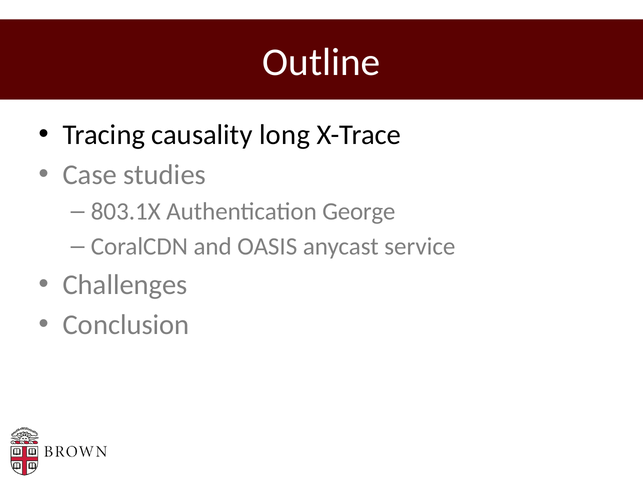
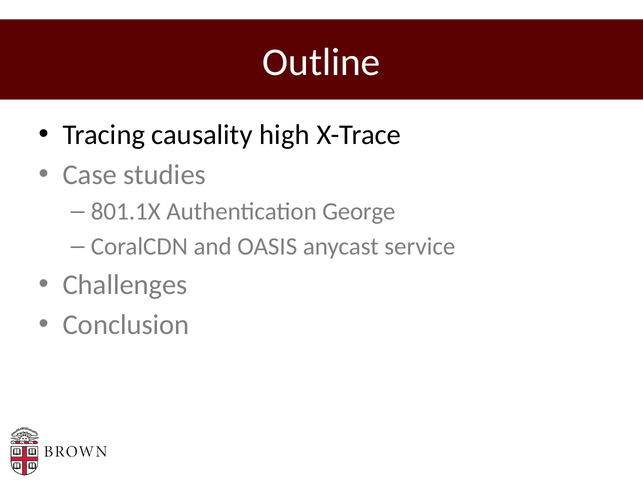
long: long -> high
803.1X: 803.1X -> 801.1X
